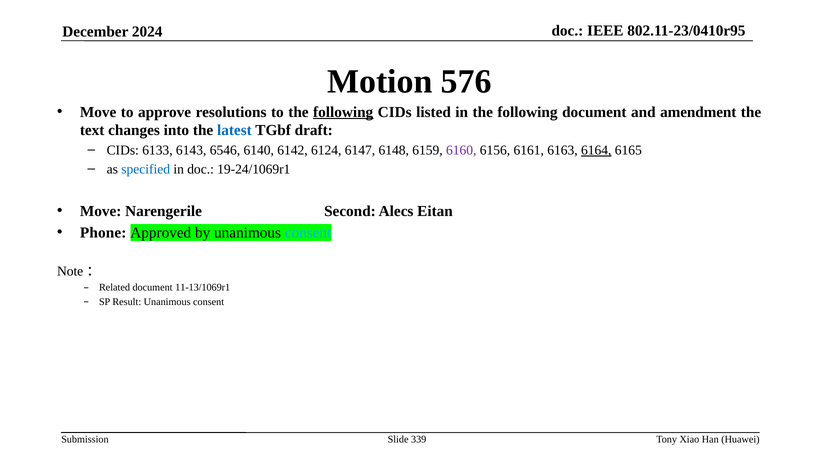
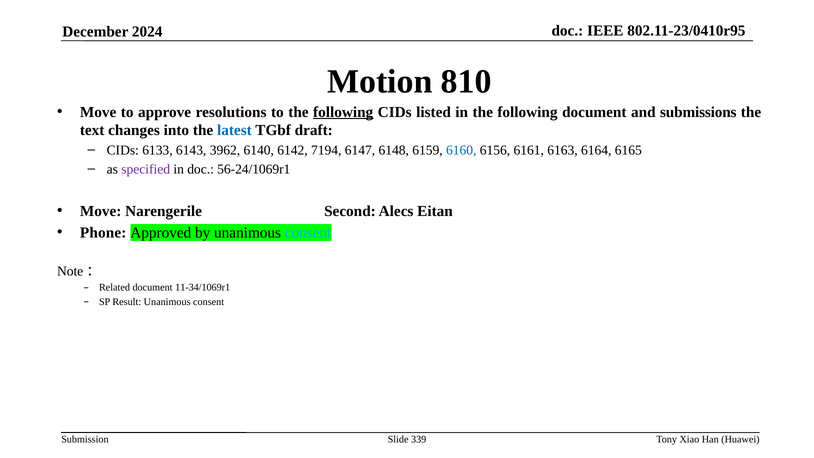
576: 576 -> 810
amendment: amendment -> submissions
6546: 6546 -> 3962
6124: 6124 -> 7194
6160 colour: purple -> blue
6164 underline: present -> none
specified colour: blue -> purple
19-24/1069r1: 19-24/1069r1 -> 56-24/1069r1
11-13/1069r1: 11-13/1069r1 -> 11-34/1069r1
